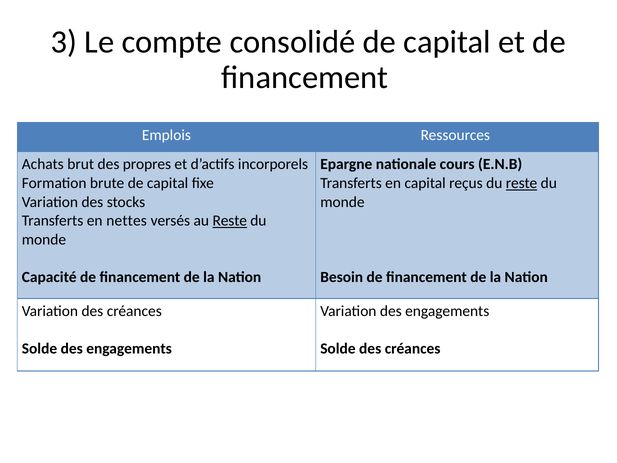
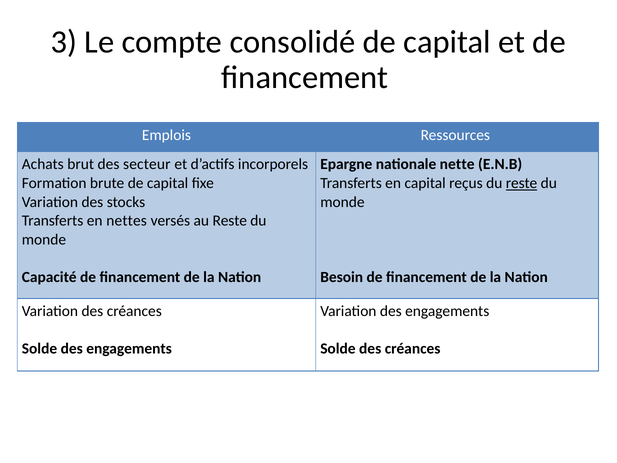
propres: propres -> secteur
cours: cours -> nette
Reste at (230, 221) underline: present -> none
